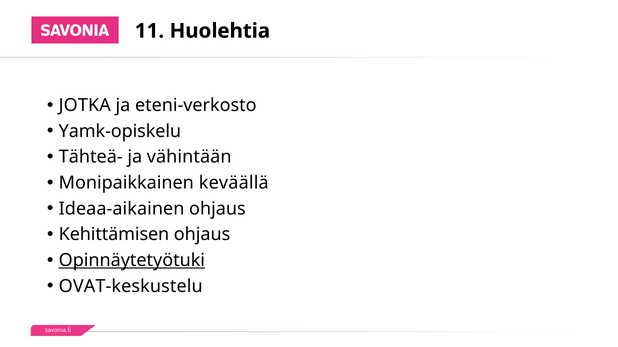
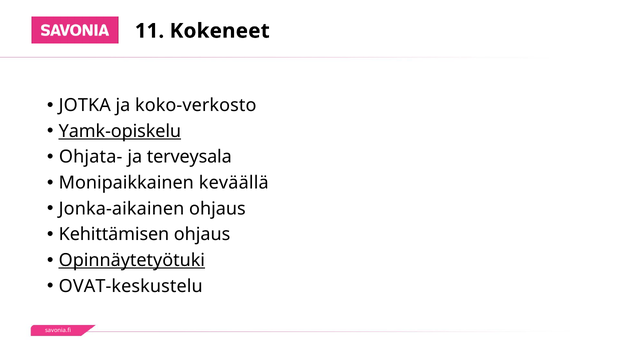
Huolehtia: Huolehtia -> Kokeneet
eteni-verkosto: eteni-verkosto -> koko-verkosto
Yamk-opiskelu underline: none -> present
Tähteä-: Tähteä- -> Ohjata-
vähintään: vähintään -> terveysala
Ideaa-aikainen: Ideaa-aikainen -> Jonka-aikainen
